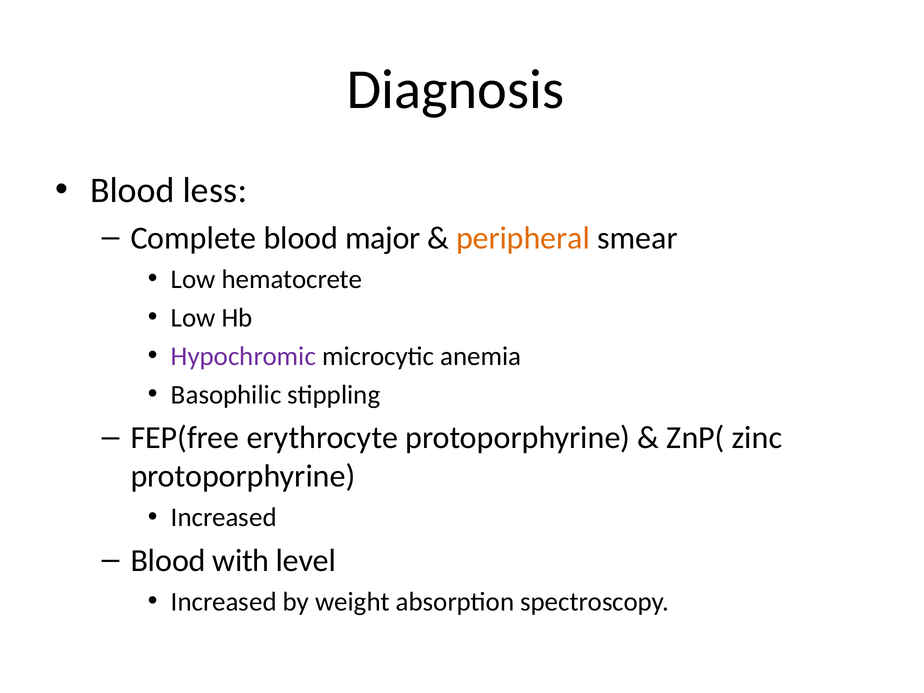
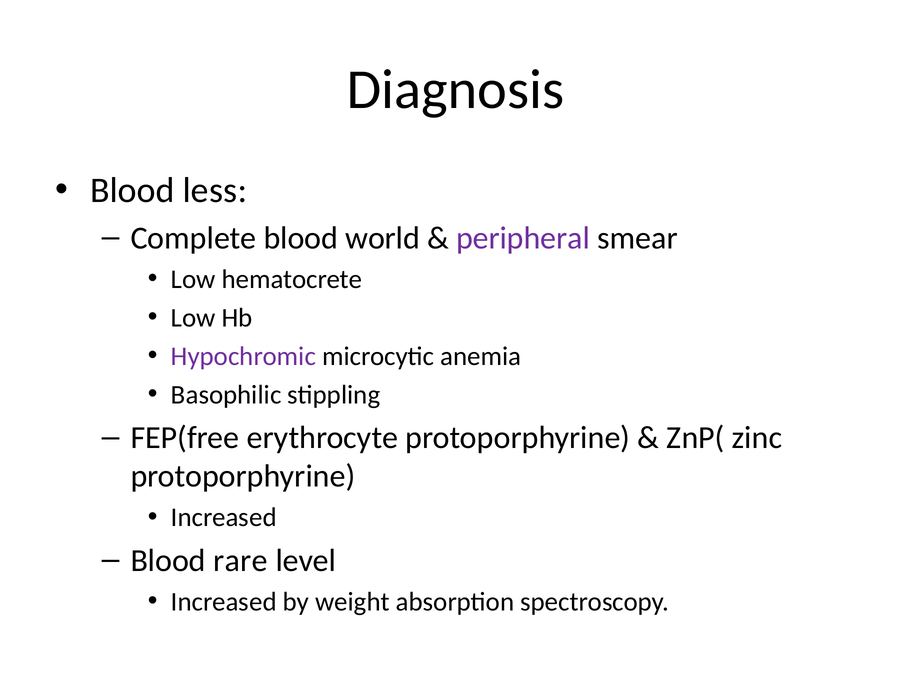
major: major -> world
peripheral colour: orange -> purple
with: with -> rare
